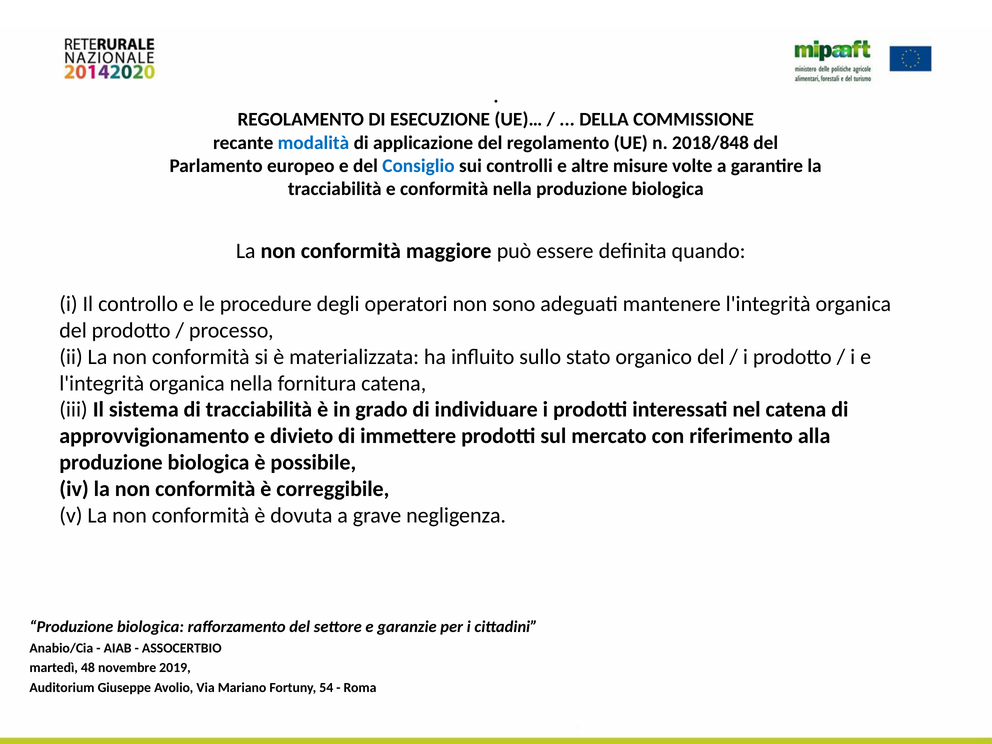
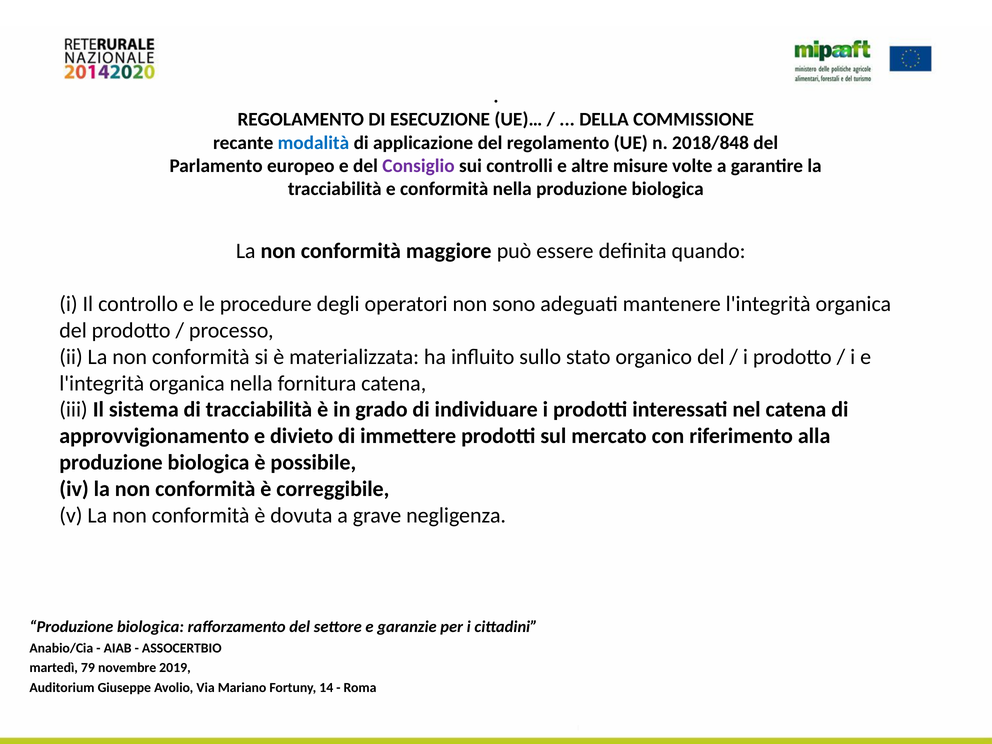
Consiglio colour: blue -> purple
48: 48 -> 79
54: 54 -> 14
